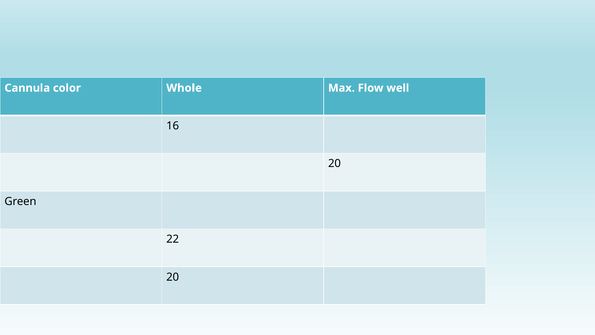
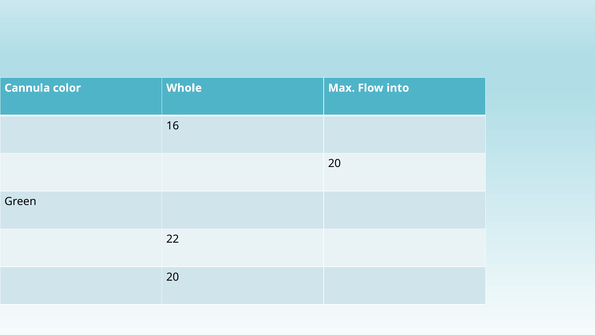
well: well -> into
